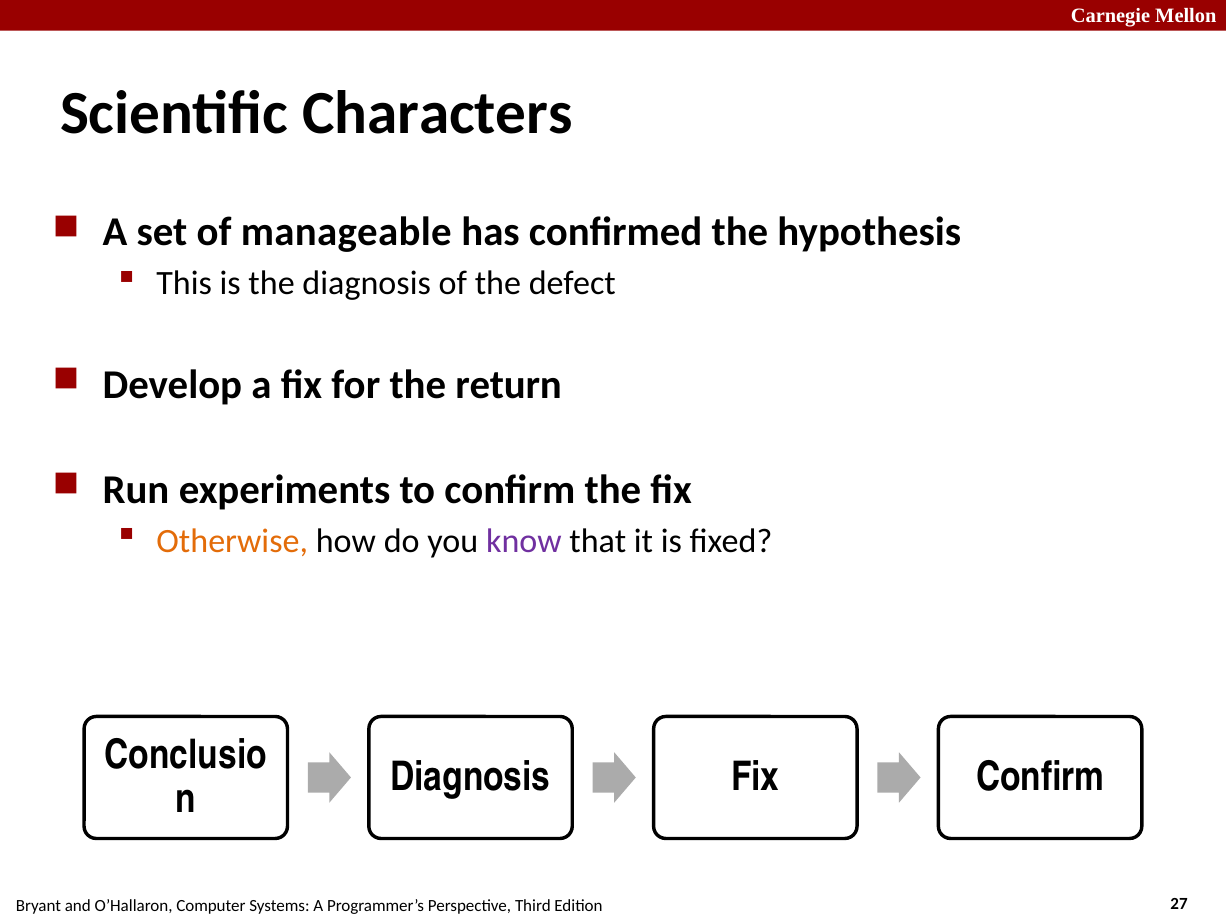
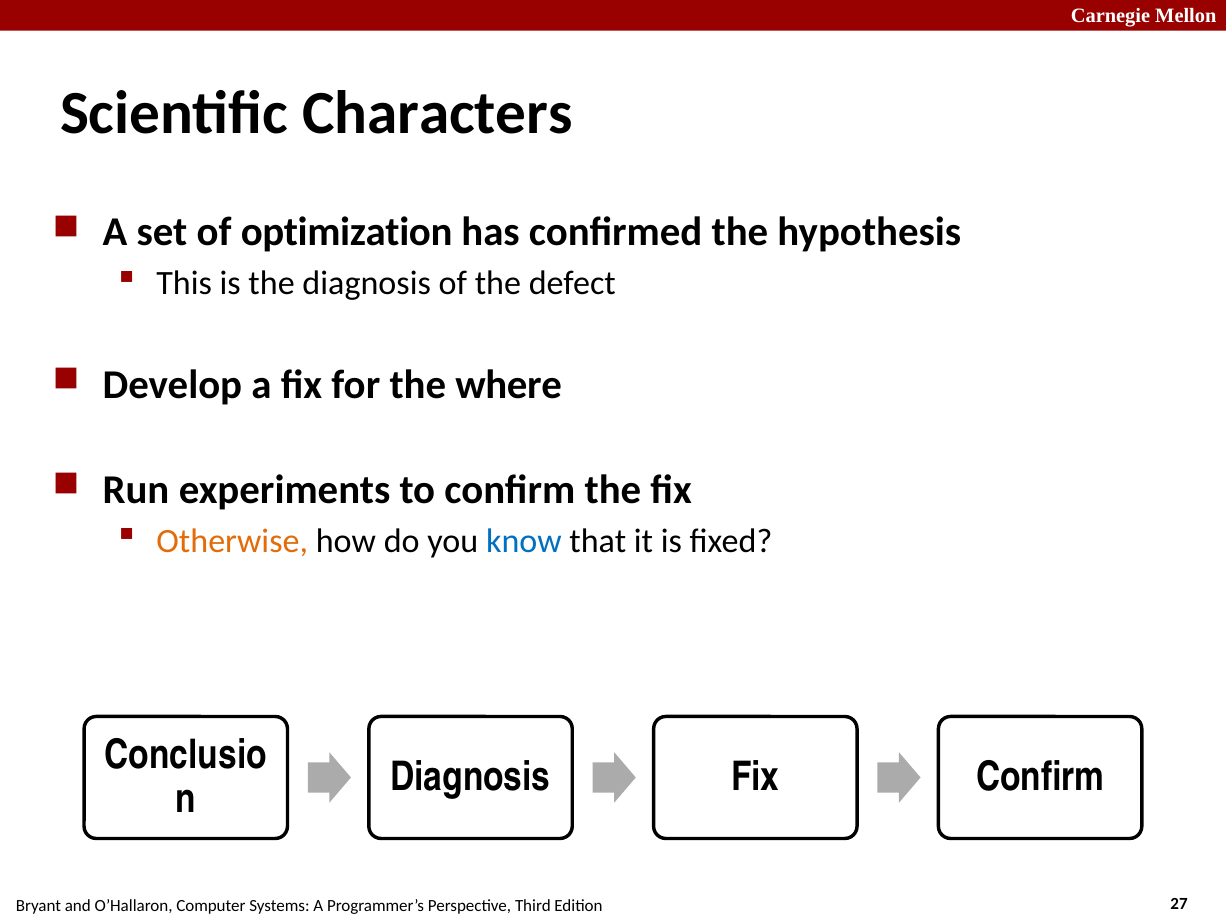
manageable: manageable -> optimization
return: return -> where
know colour: purple -> blue
